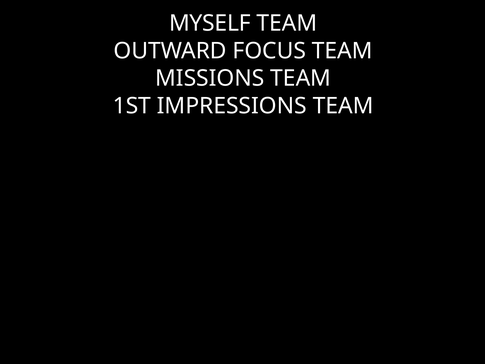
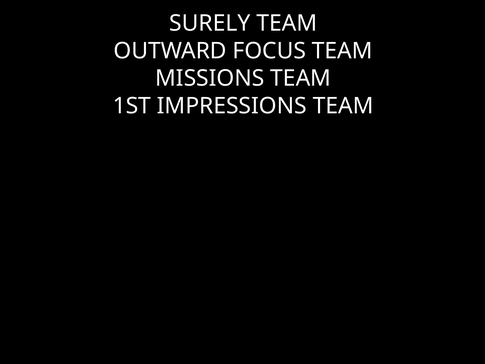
MYSELF: MYSELF -> SURELY
